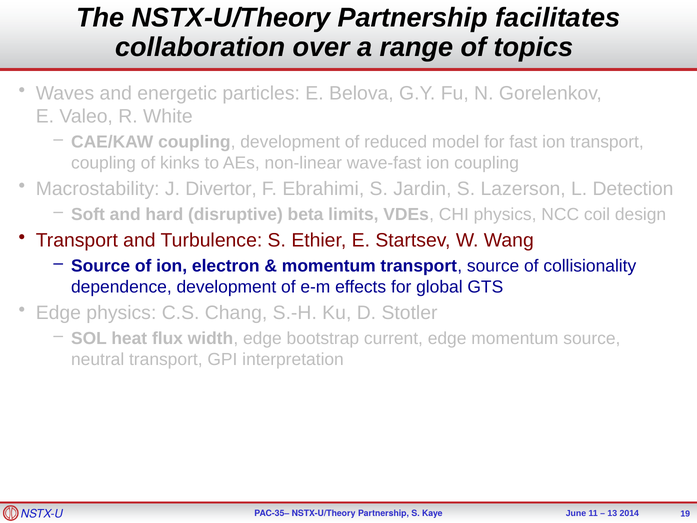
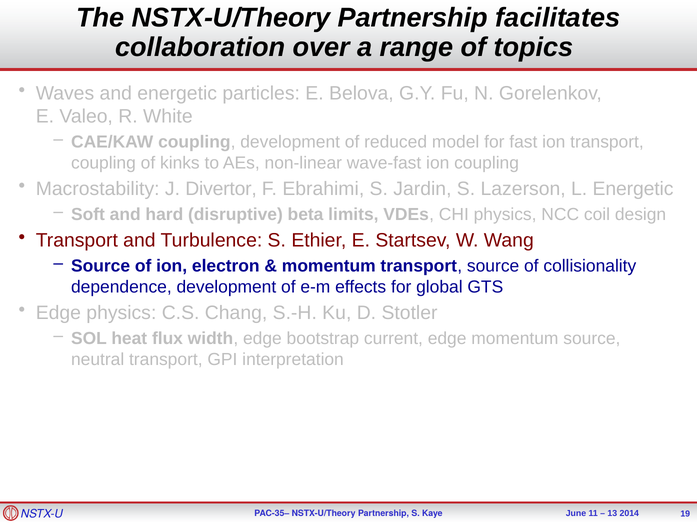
L Detection: Detection -> Energetic
